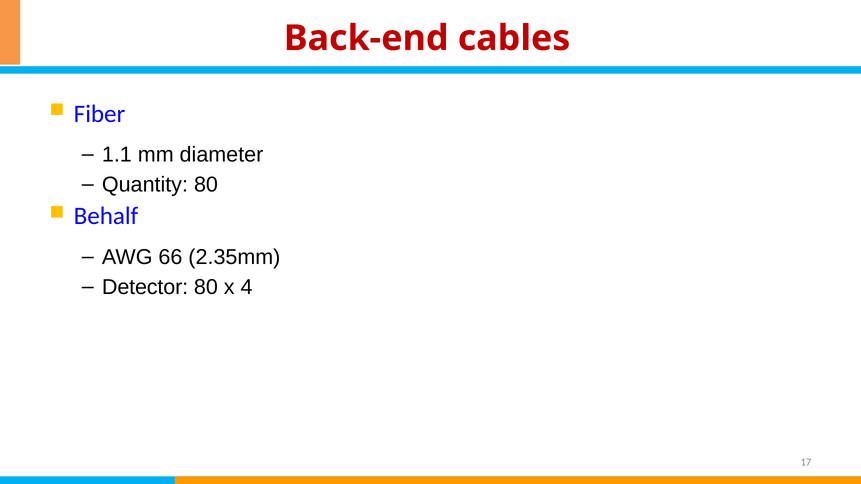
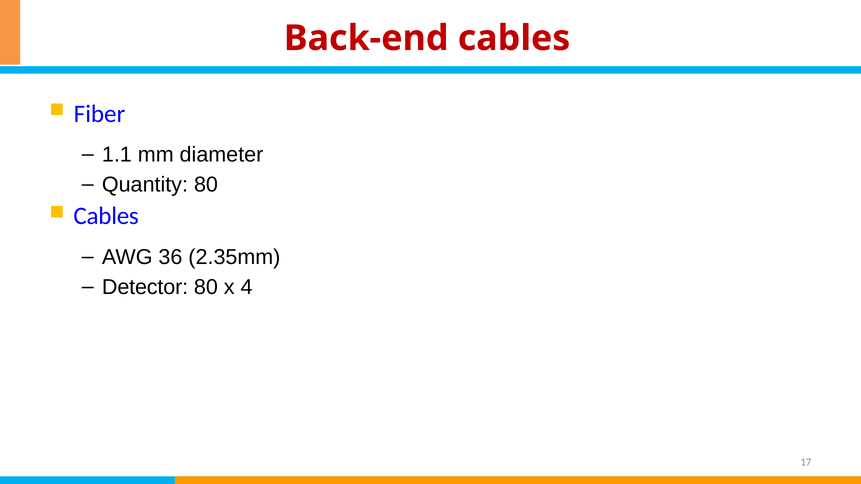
Behalf at (106, 216): Behalf -> Cables
66: 66 -> 36
